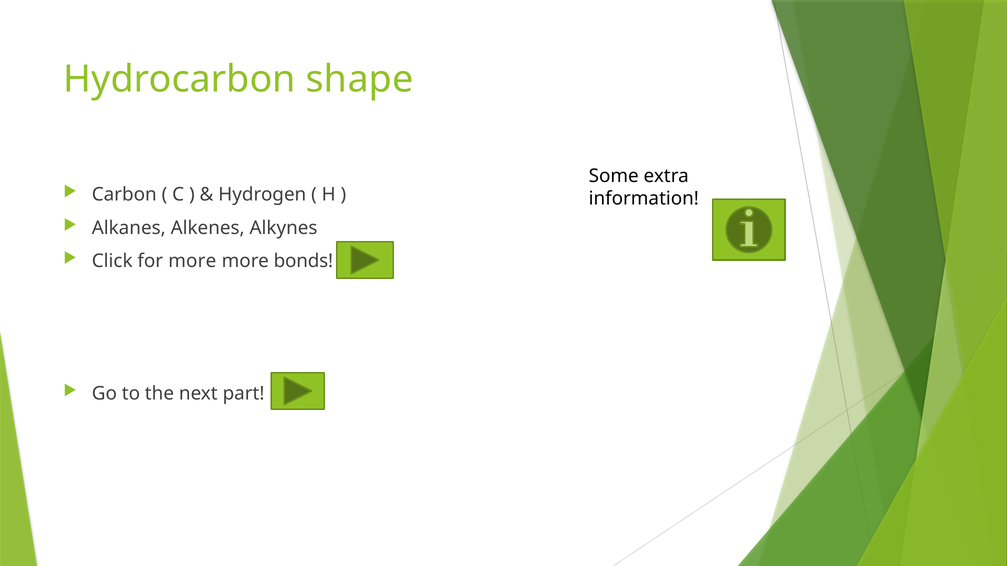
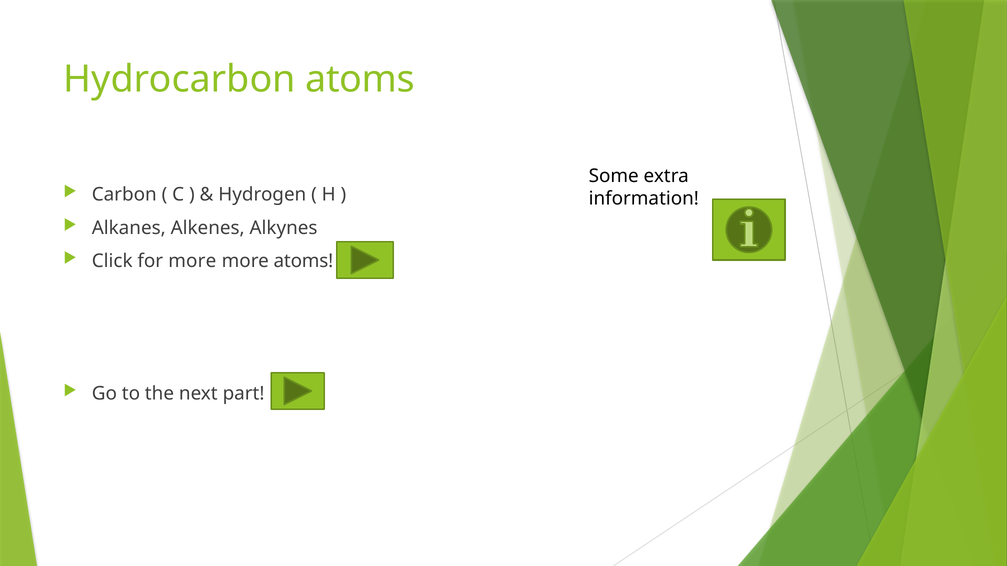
Hydrocarbon shape: shape -> atoms
more bonds: bonds -> atoms
